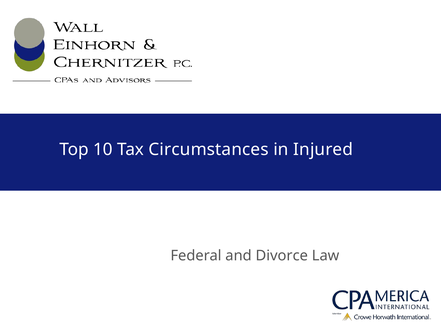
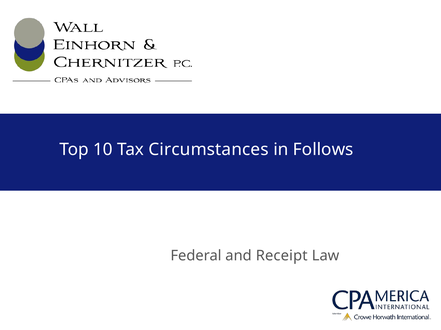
Injured: Injured -> Follows
Divorce: Divorce -> Receipt
